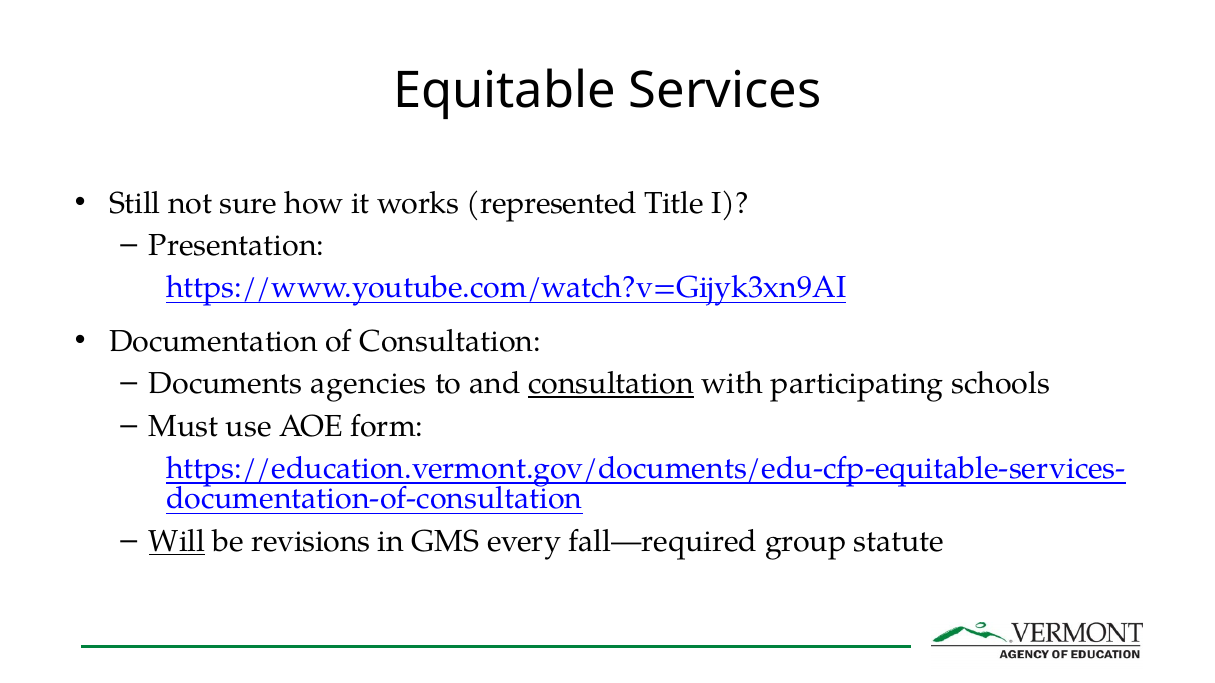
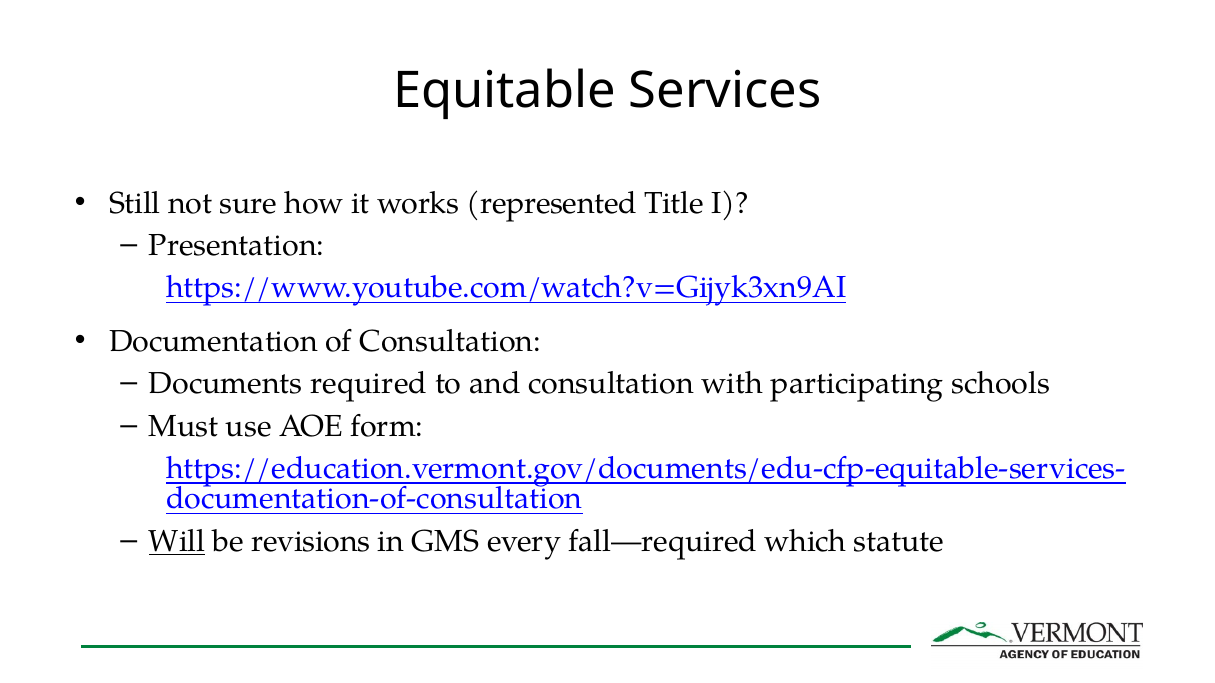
agencies: agencies -> required
consultation at (611, 384) underline: present -> none
group: group -> which
